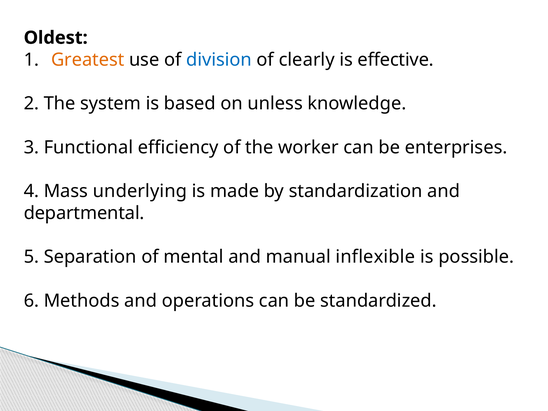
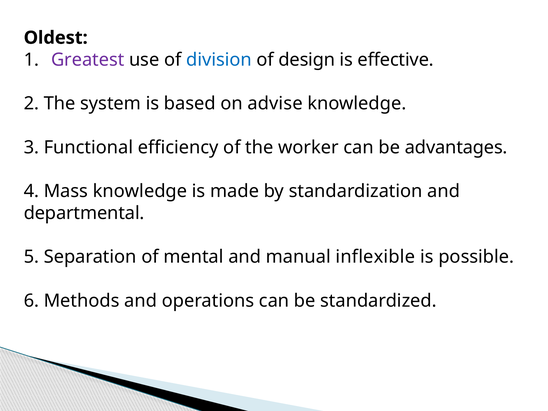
Greatest colour: orange -> purple
clearly: clearly -> design
unless: unless -> advise
enterprises: enterprises -> advantages
Mass underlying: underlying -> knowledge
